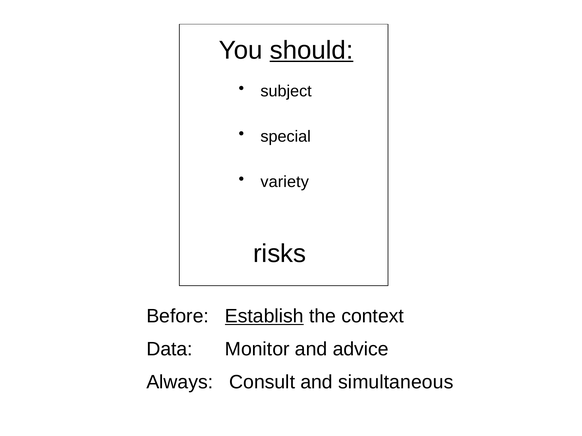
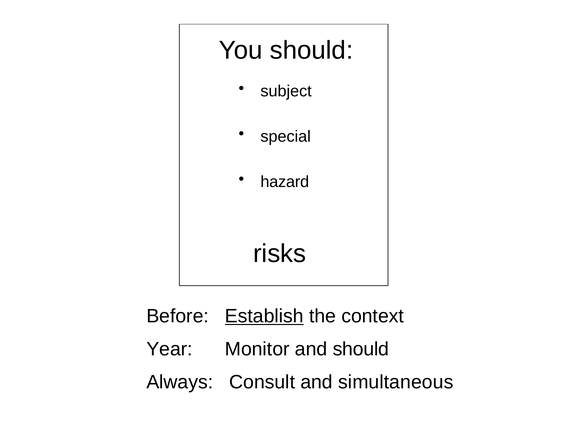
should at (311, 50) underline: present -> none
variety: variety -> hazard
Data: Data -> Year
and advice: advice -> should
